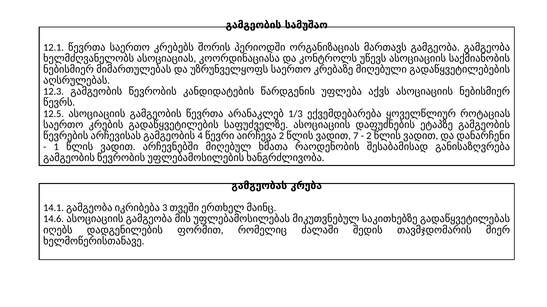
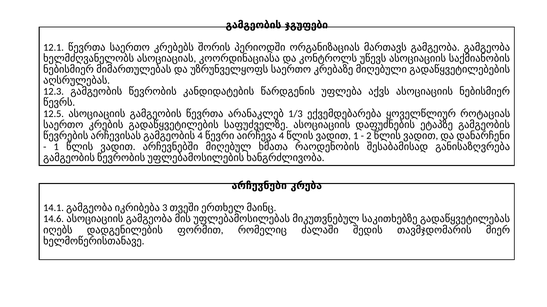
სამუშაო: სამუშაო -> ჯგუფები
4 2: 2 -> 4
7 at (356, 136): 7 -> 1
გამგეობას: გამგეობას -> არჩევნები
